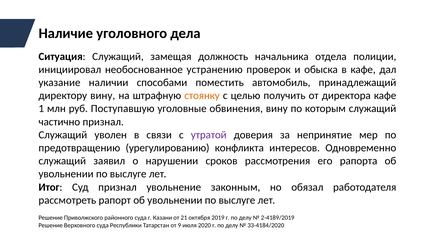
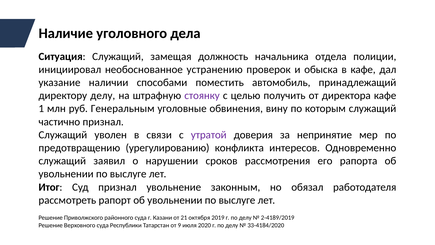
директору вину: вину -> делу
стоянку colour: orange -> purple
Поступавшую: Поступавшую -> Генеральным
